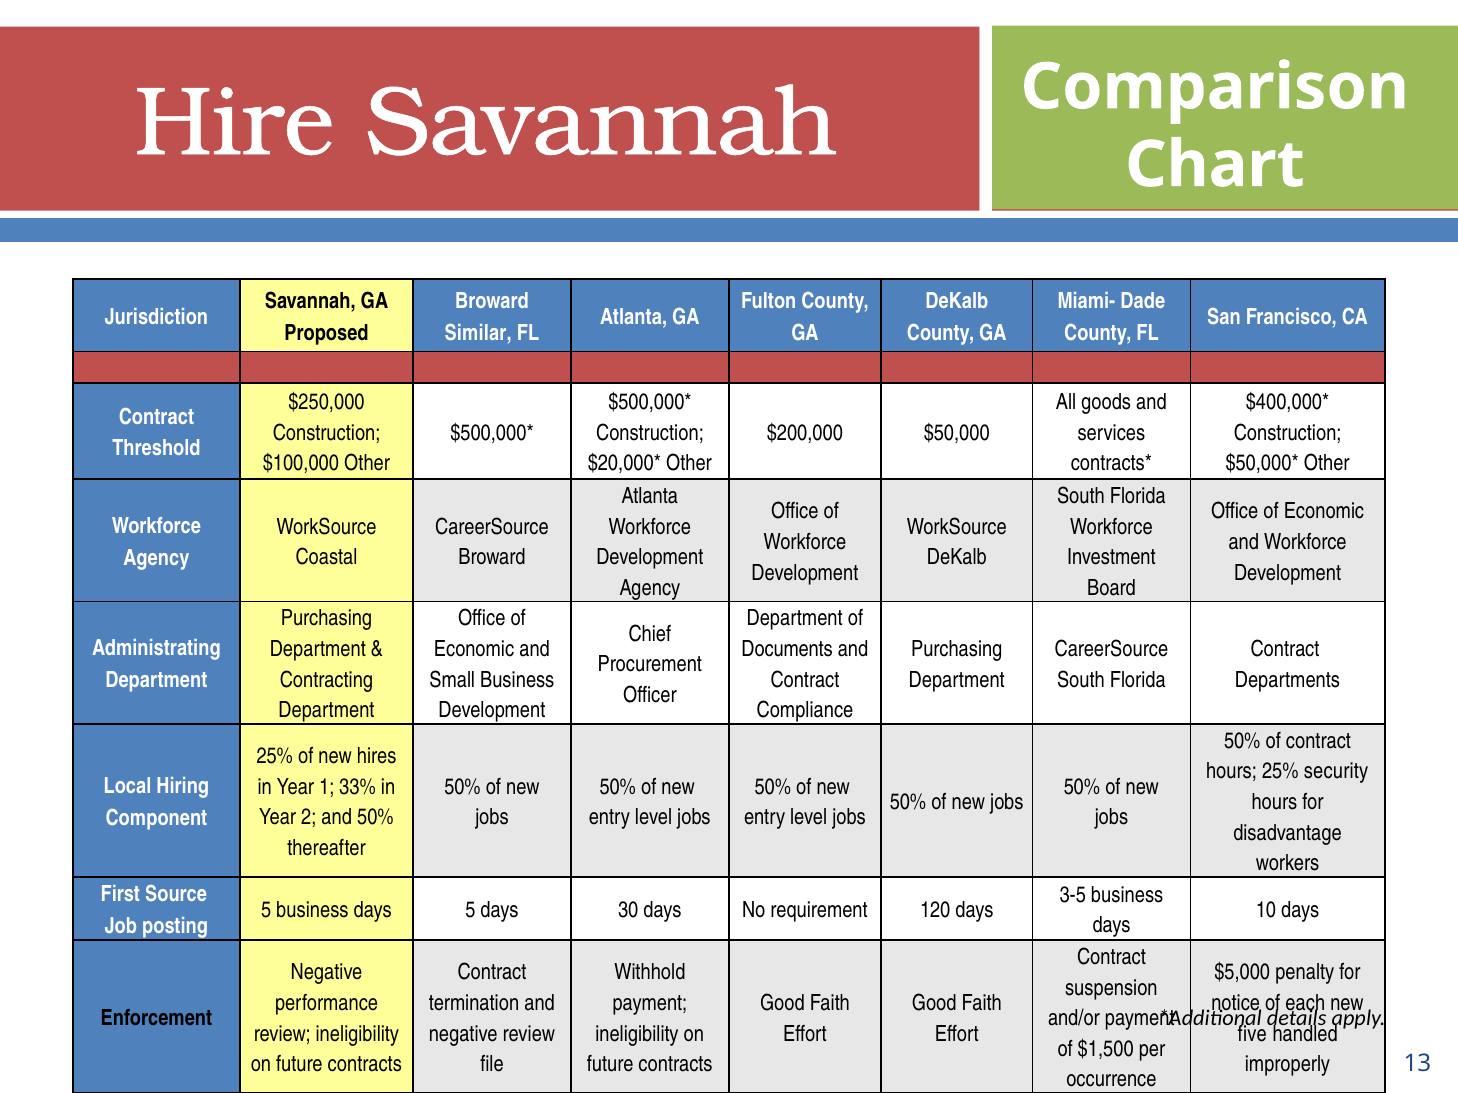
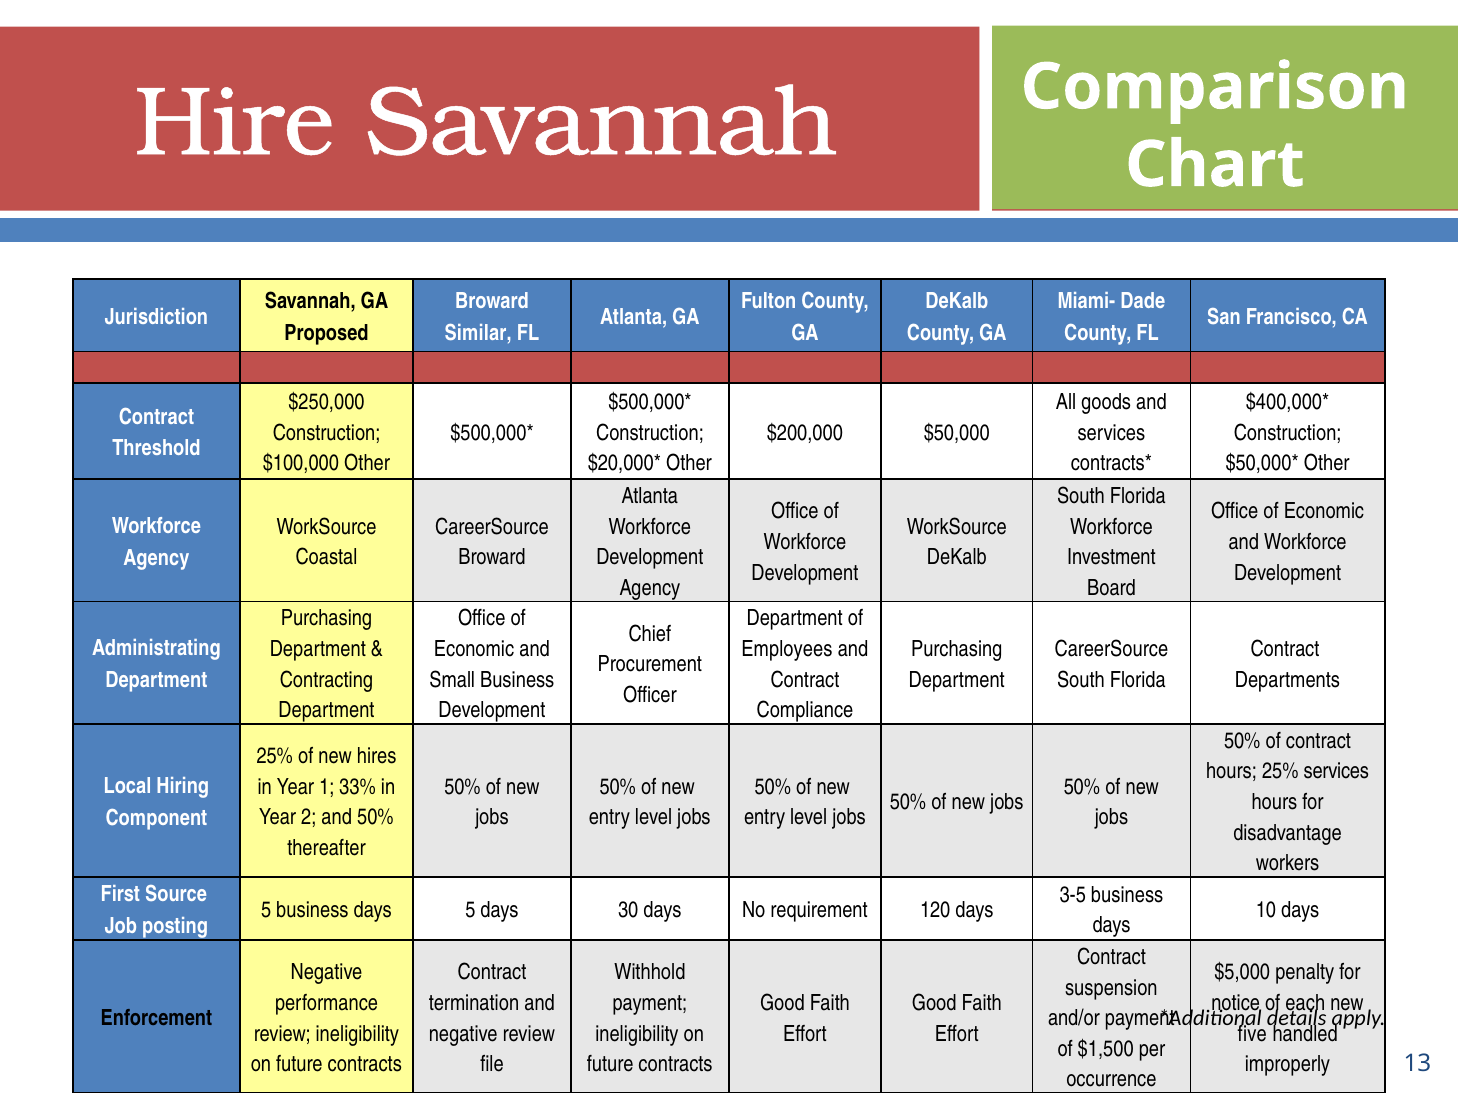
Documents: Documents -> Employees
25% security: security -> services
